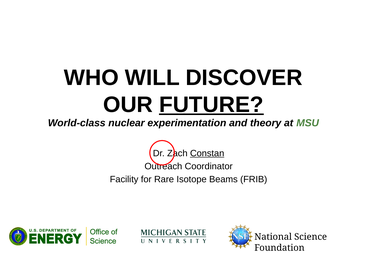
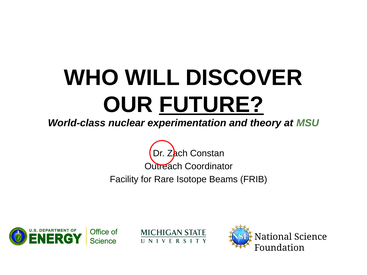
Constan underline: present -> none
